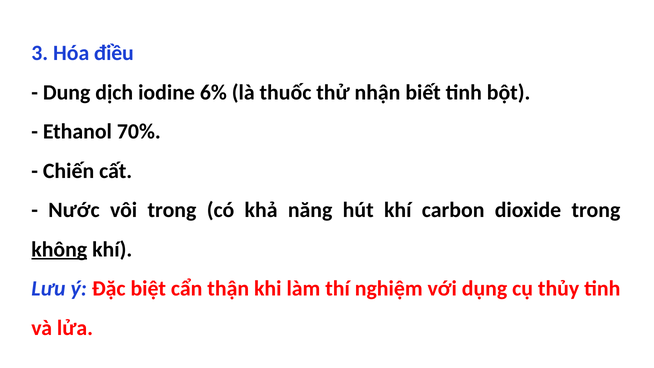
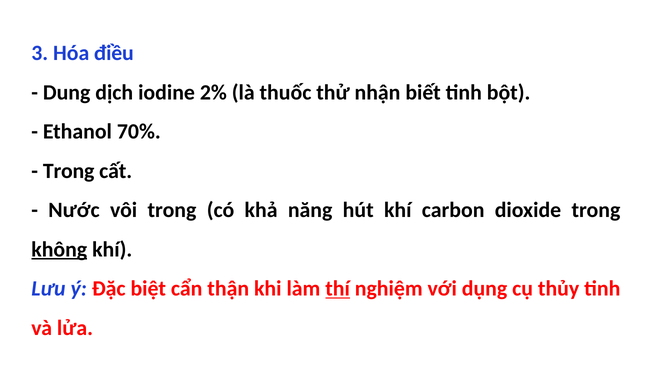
6%: 6% -> 2%
Chiến at (69, 171): Chiến -> Trong
thí underline: none -> present
